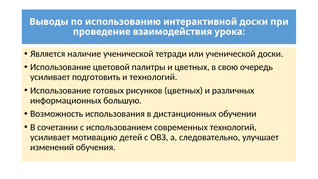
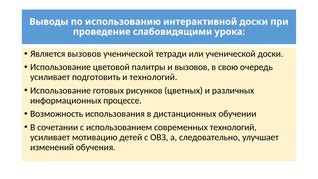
взаимодействия: взаимодействия -> слабовидящими
Является наличие: наличие -> вызовов
и цветных: цветных -> вызовов
большую: большую -> процессе
